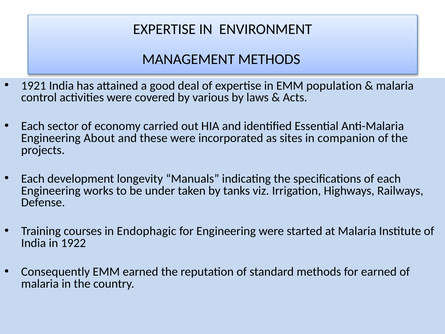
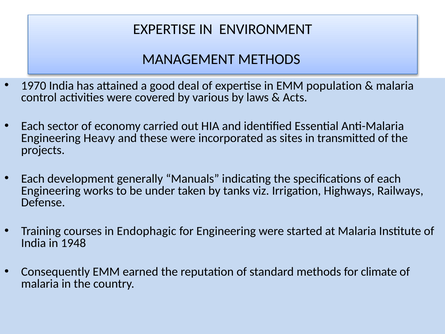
1921: 1921 -> 1970
About: About -> Heavy
companion: companion -> transmitted
longevity: longevity -> generally
1922: 1922 -> 1948
for earned: earned -> climate
